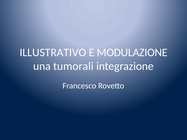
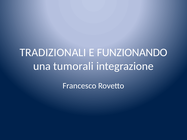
ILLUSTRATIVO: ILLUSTRATIVO -> TRADIZIONALI
MODULAZIONE: MODULAZIONE -> FUNZIONANDO
